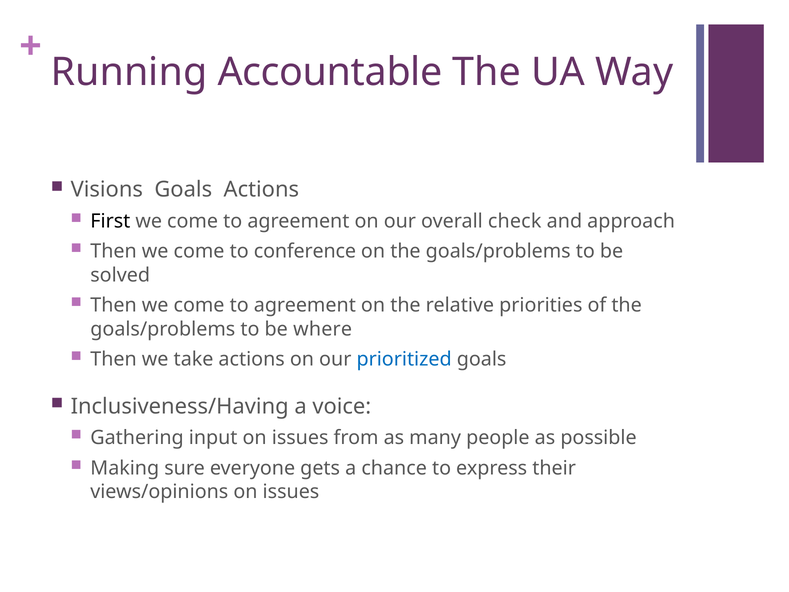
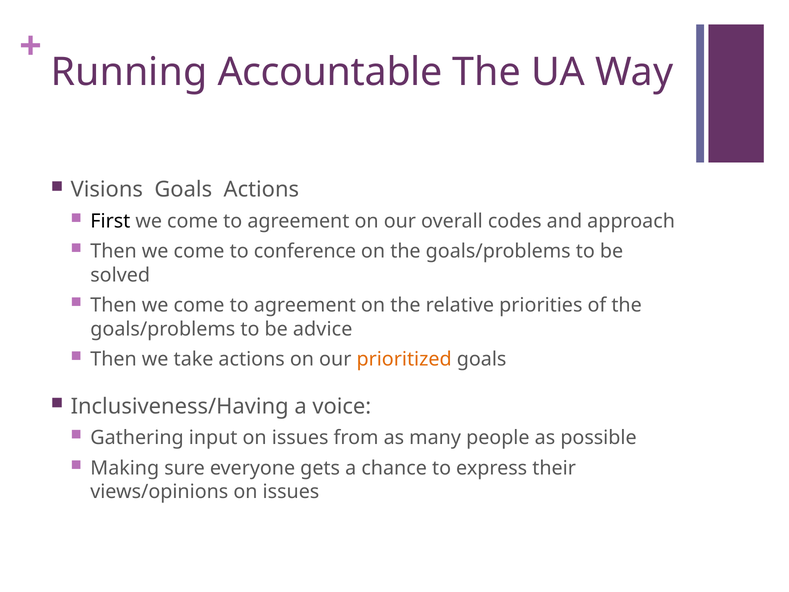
check: check -> codes
where: where -> advice
prioritized colour: blue -> orange
